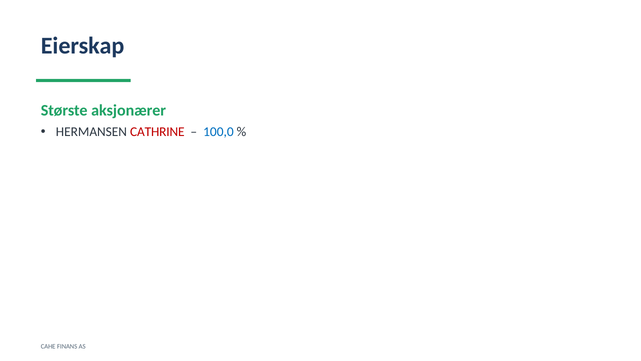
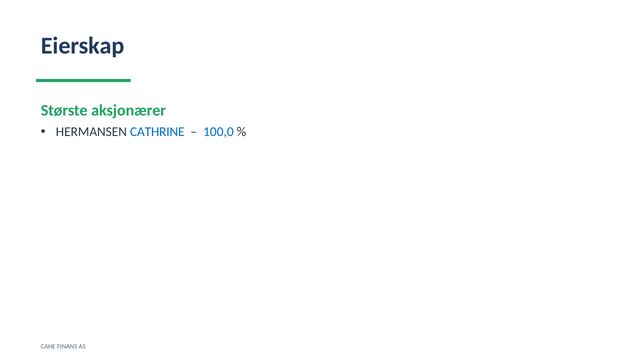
CATHRINE colour: red -> blue
